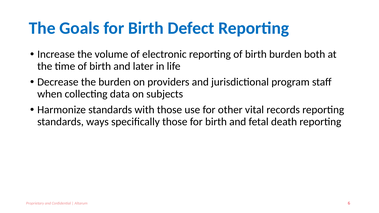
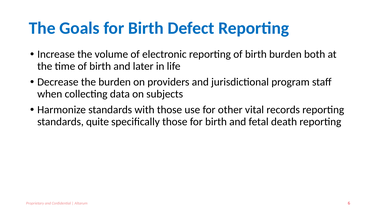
ways: ways -> quite
